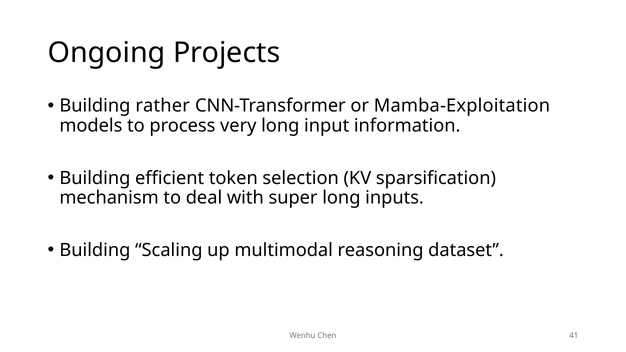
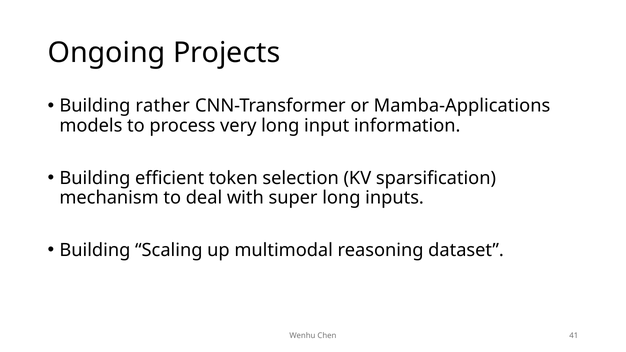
Mamba-Exploitation: Mamba-Exploitation -> Mamba-Applications
